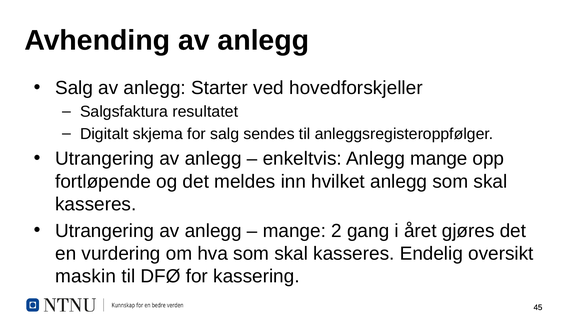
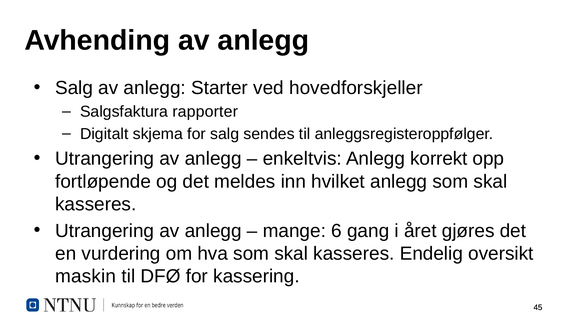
resultatet: resultatet -> rapporter
Anlegg mange: mange -> korrekt
2: 2 -> 6
